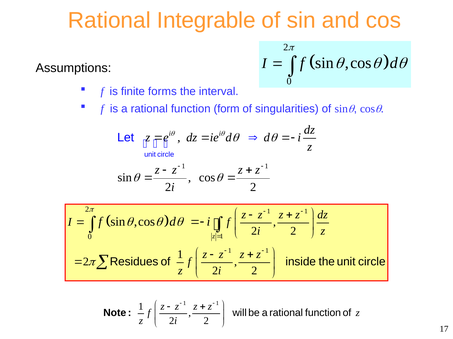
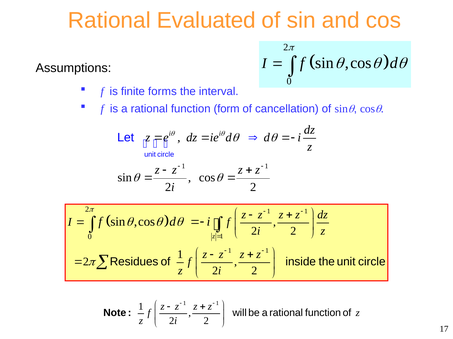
Integrable: Integrable -> Evaluated
singularities: singularities -> cancellation
